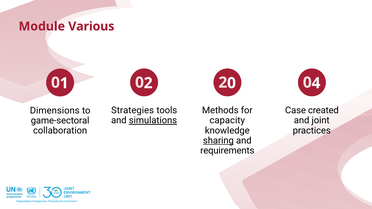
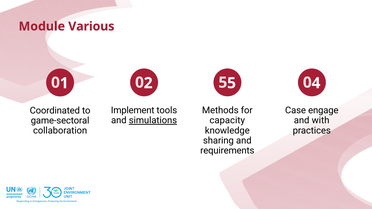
0 2: 2 -> 5
0 at (232, 83): 0 -> 5
Strategies: Strategies -> Implement
created: created -> engage
Dimensions: Dimensions -> Coordinated
joint: joint -> with
sharing underline: present -> none
